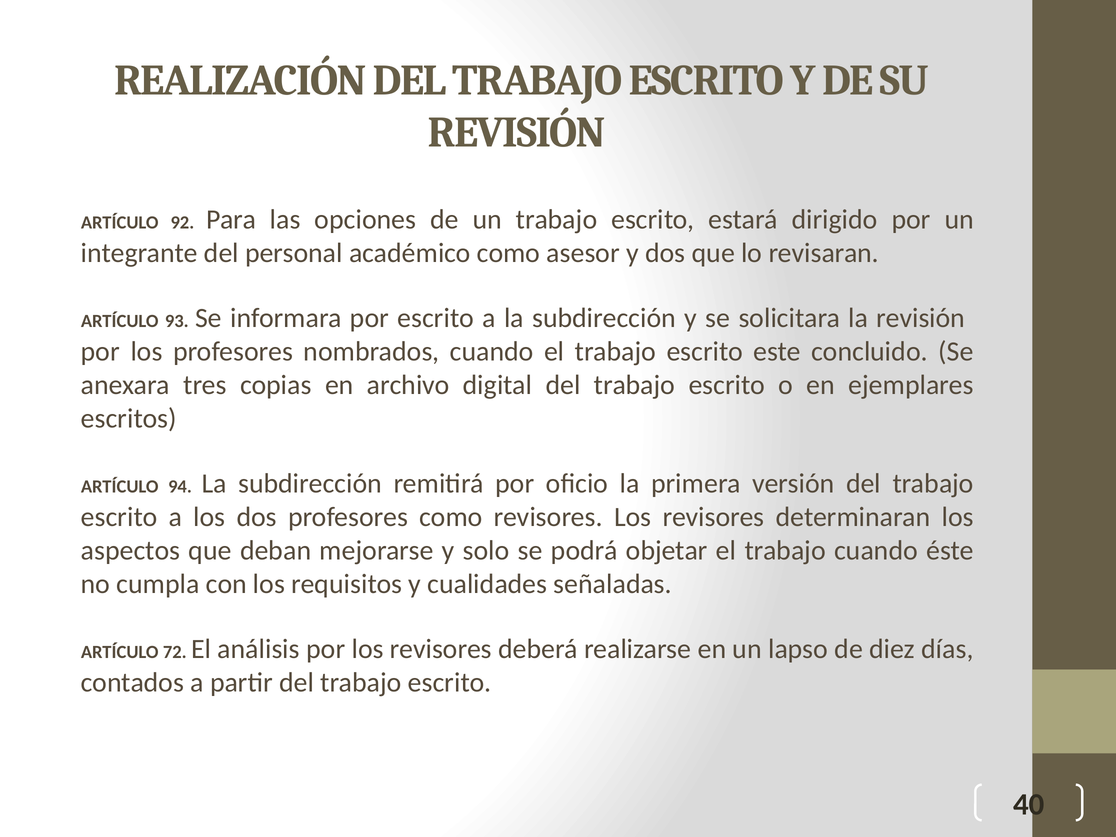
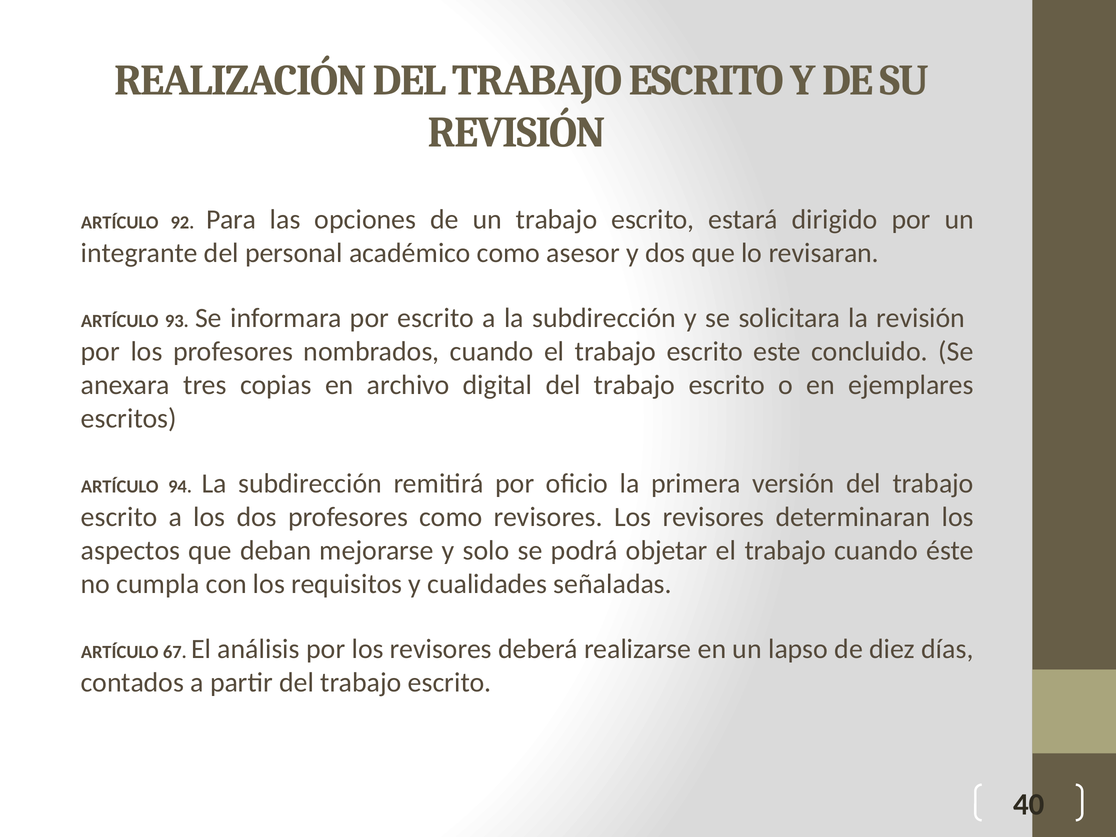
72: 72 -> 67
